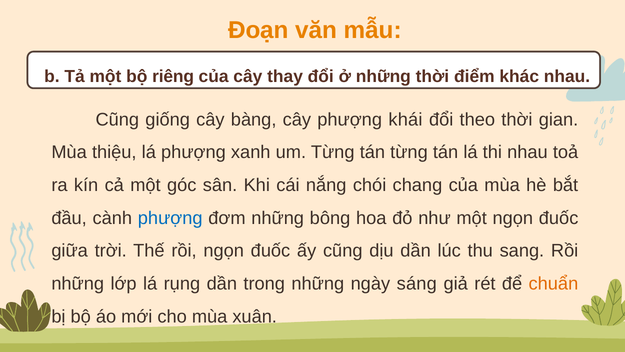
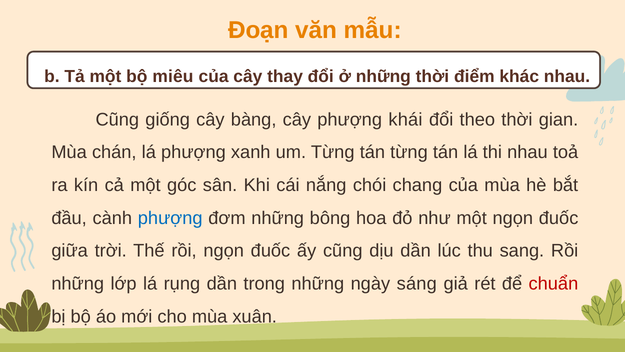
riêng: riêng -> miêu
thiệu: thiệu -> chán
chuẩn colour: orange -> red
